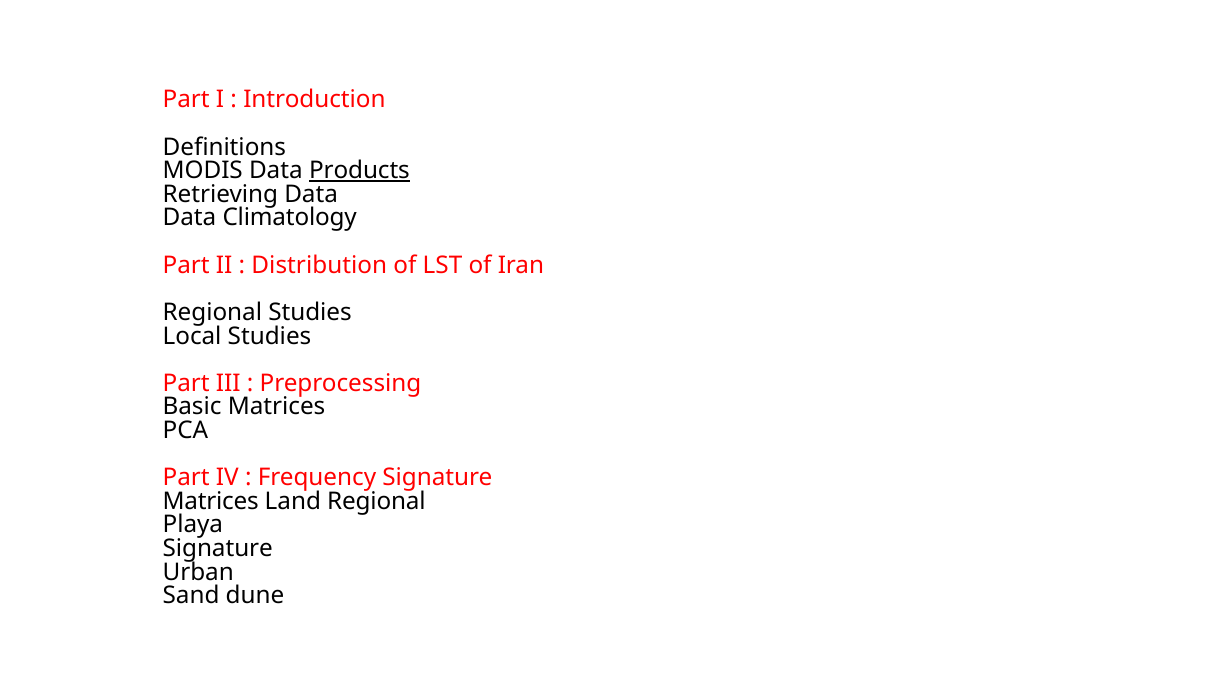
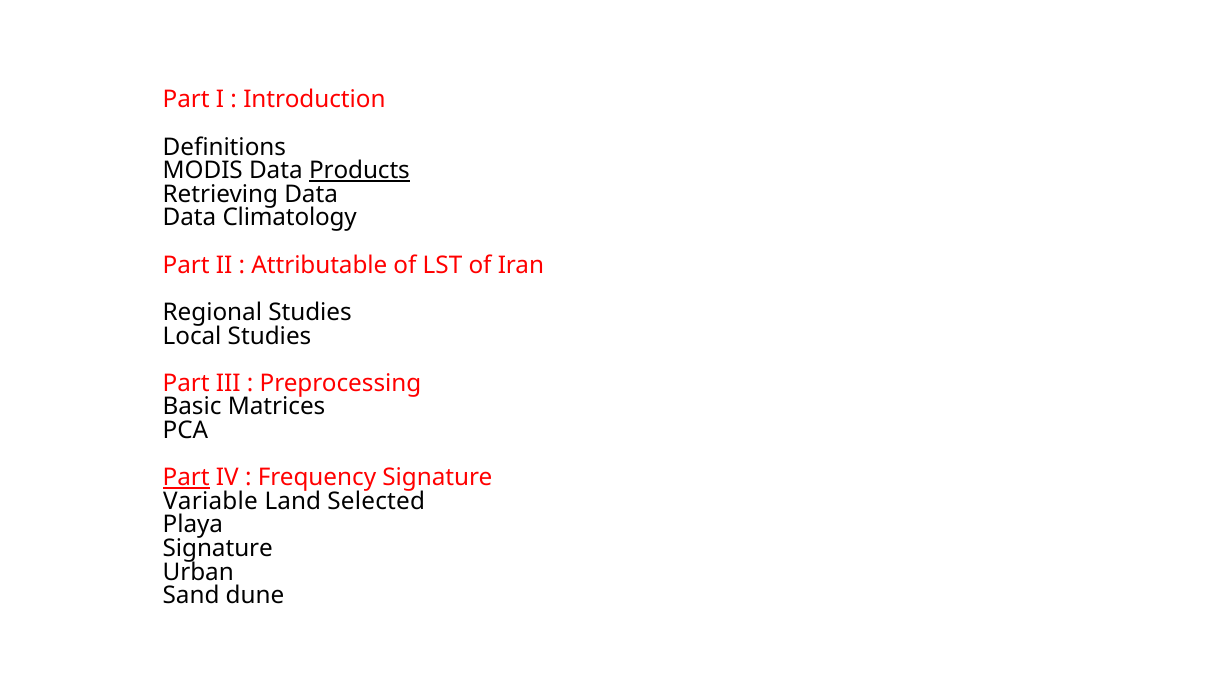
Distribution: Distribution -> Attributable
Part at (186, 478) underline: none -> present
Matrices at (211, 501): Matrices -> Variable
Land Regional: Regional -> Selected
